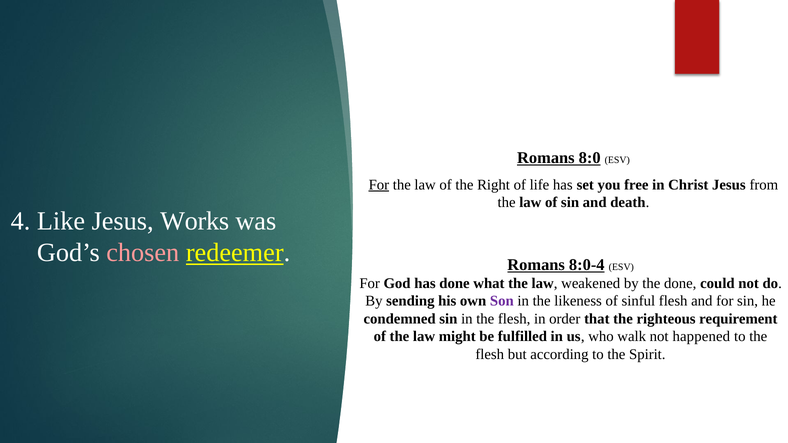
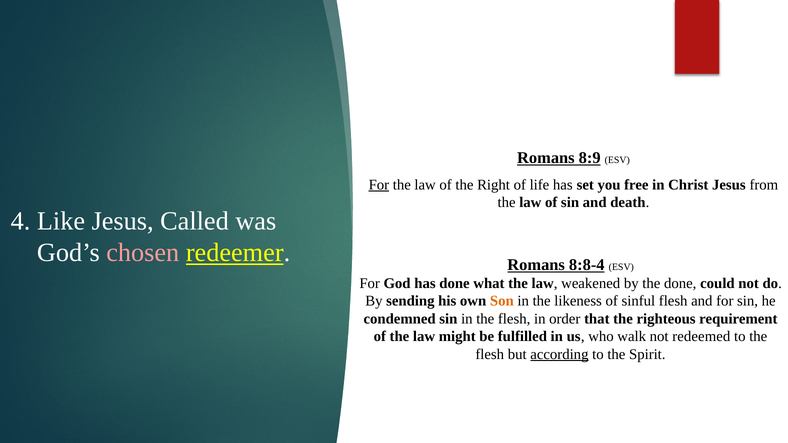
8:0: 8:0 -> 8:9
Works: Works -> Called
8:0-4: 8:0-4 -> 8:8-4
Son colour: purple -> orange
happened: happened -> redeemed
according underline: none -> present
